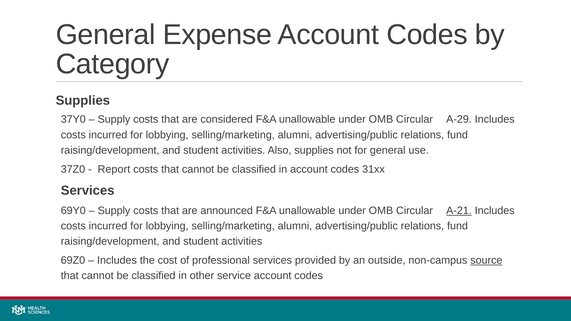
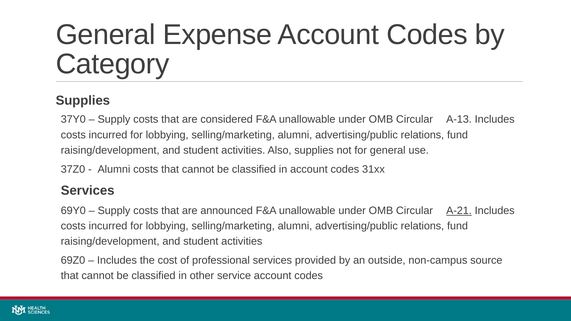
A-29: A-29 -> A-13
Report at (114, 169): Report -> Alumni
source underline: present -> none
